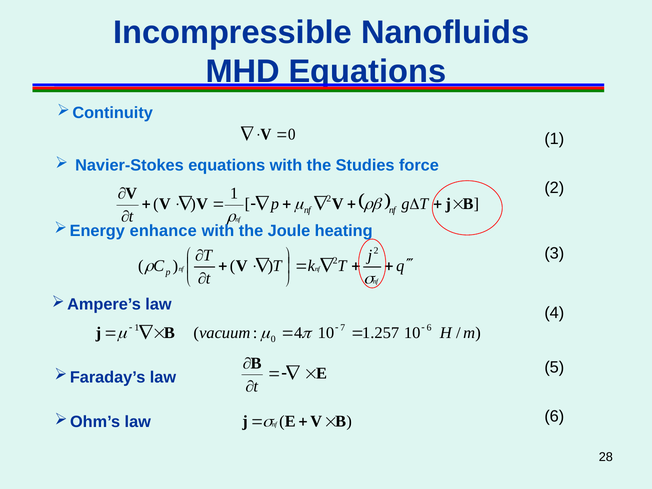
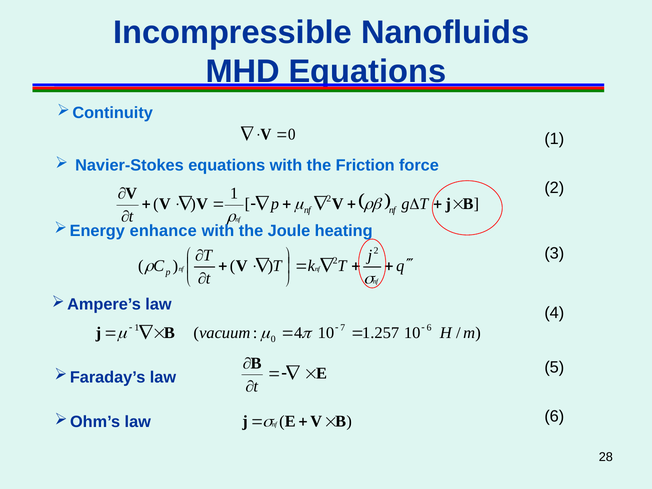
Studies: Studies -> Friction
